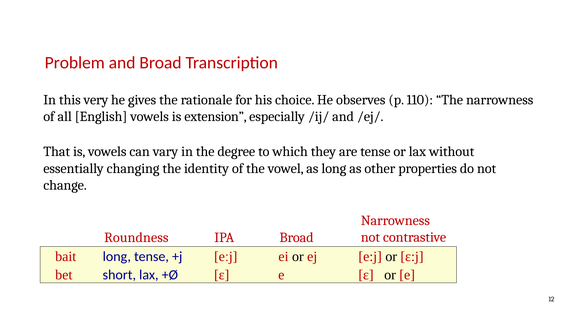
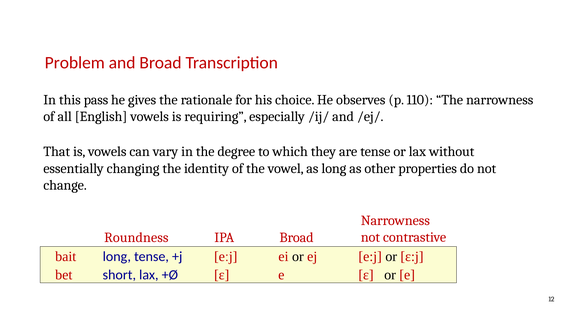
very: very -> pass
extension: extension -> requiring
